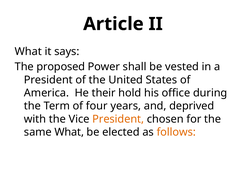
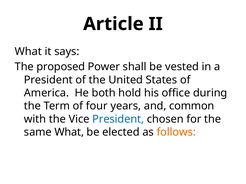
their: their -> both
deprived: deprived -> common
President at (118, 119) colour: orange -> blue
